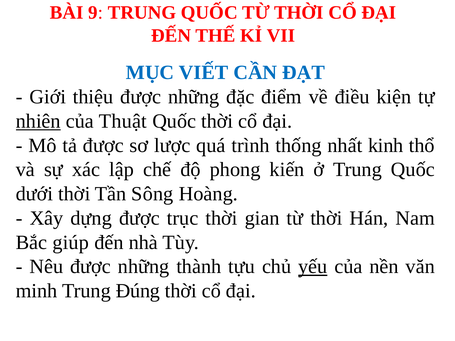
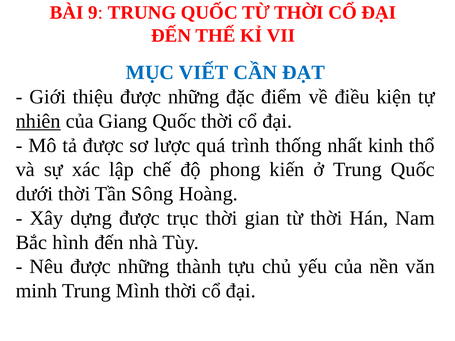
Thuật: Thuật -> Giang
giúp: giúp -> hình
yếu underline: present -> none
Đúng: Đúng -> Mình
